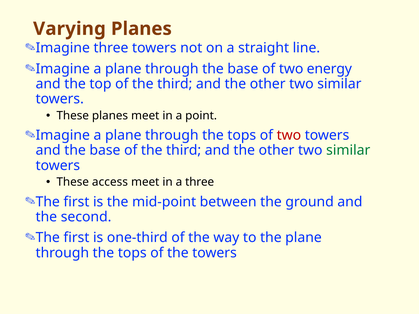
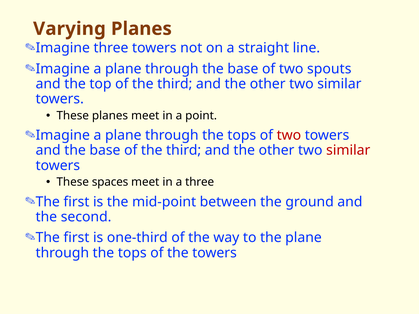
energy: energy -> spouts
similar at (348, 150) colour: green -> red
access: access -> spaces
